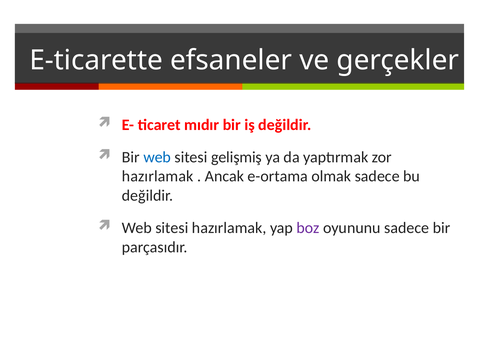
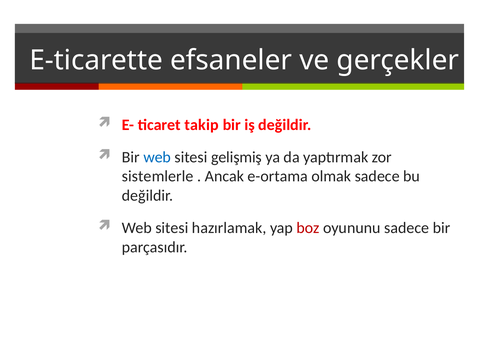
mıdır: mıdır -> takip
hazırlamak at (158, 177): hazırlamak -> sistemlerle
boz colour: purple -> red
